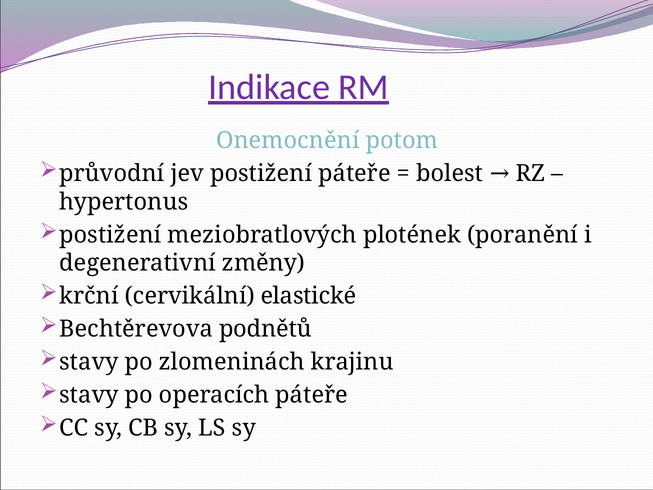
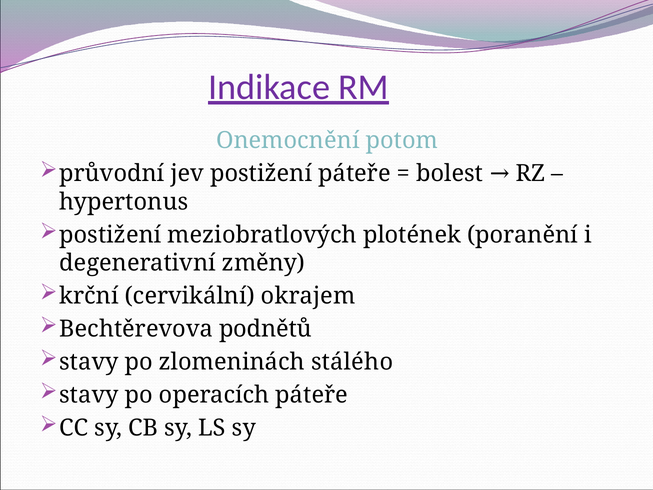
elastické: elastické -> okrajem
krajinu: krajinu -> stálého
